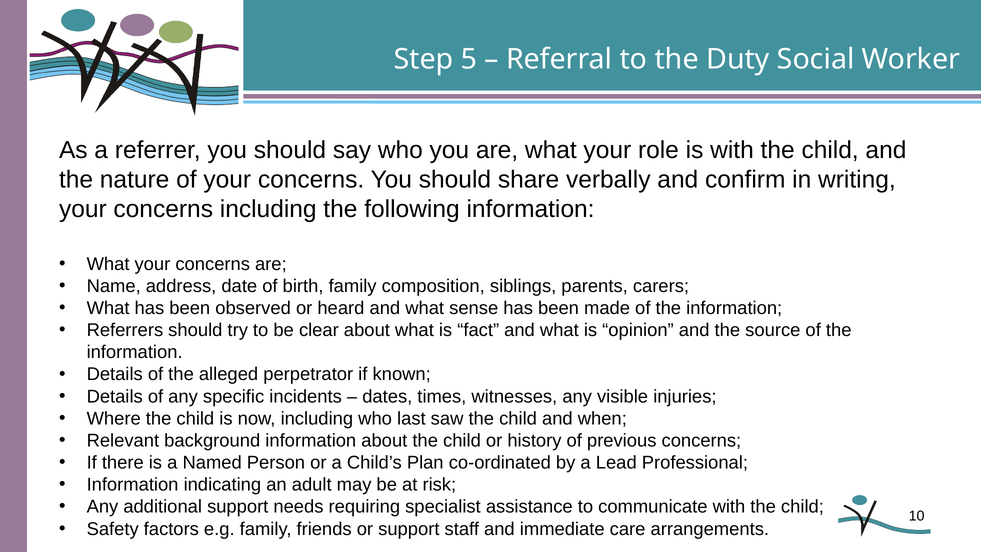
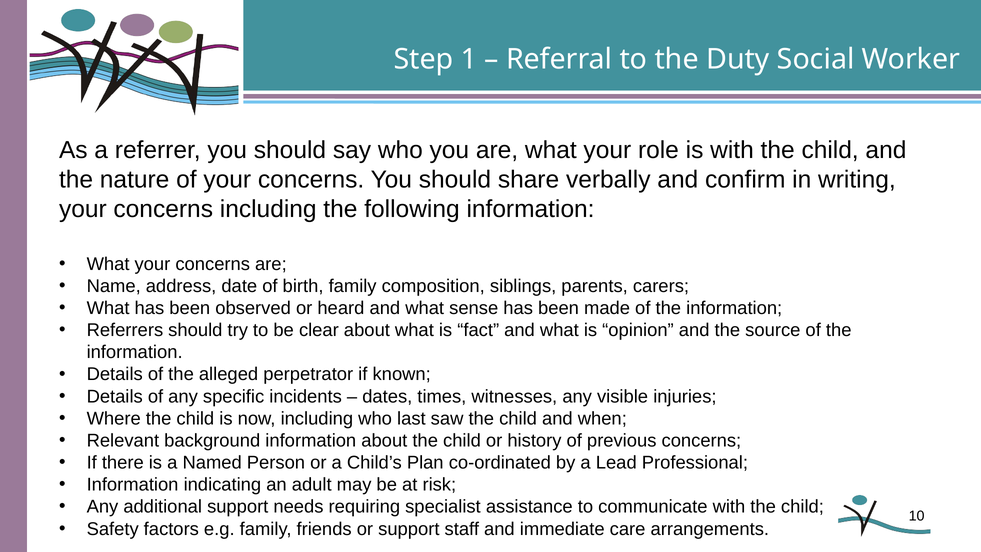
5: 5 -> 1
